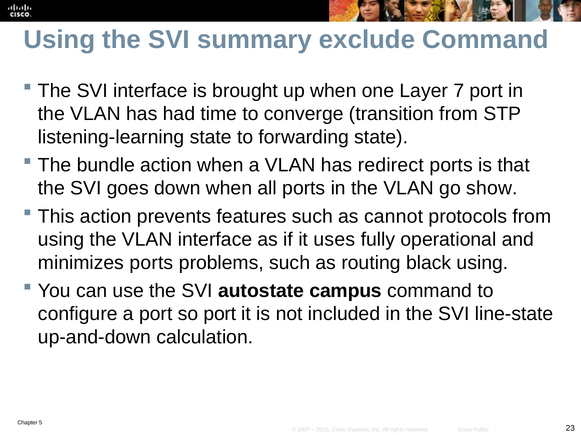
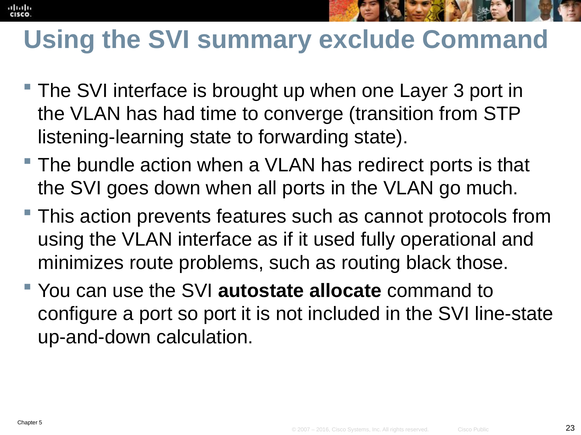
7: 7 -> 3
show: show -> much
uses: uses -> used
minimizes ports: ports -> route
black using: using -> those
campus: campus -> allocate
